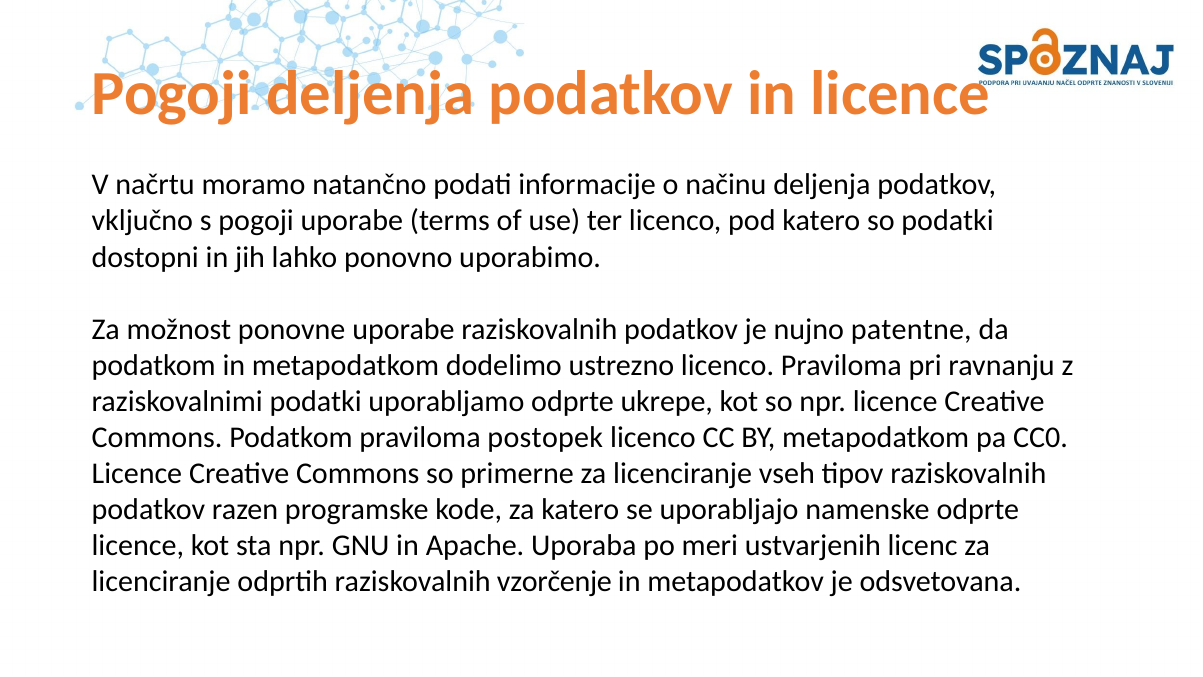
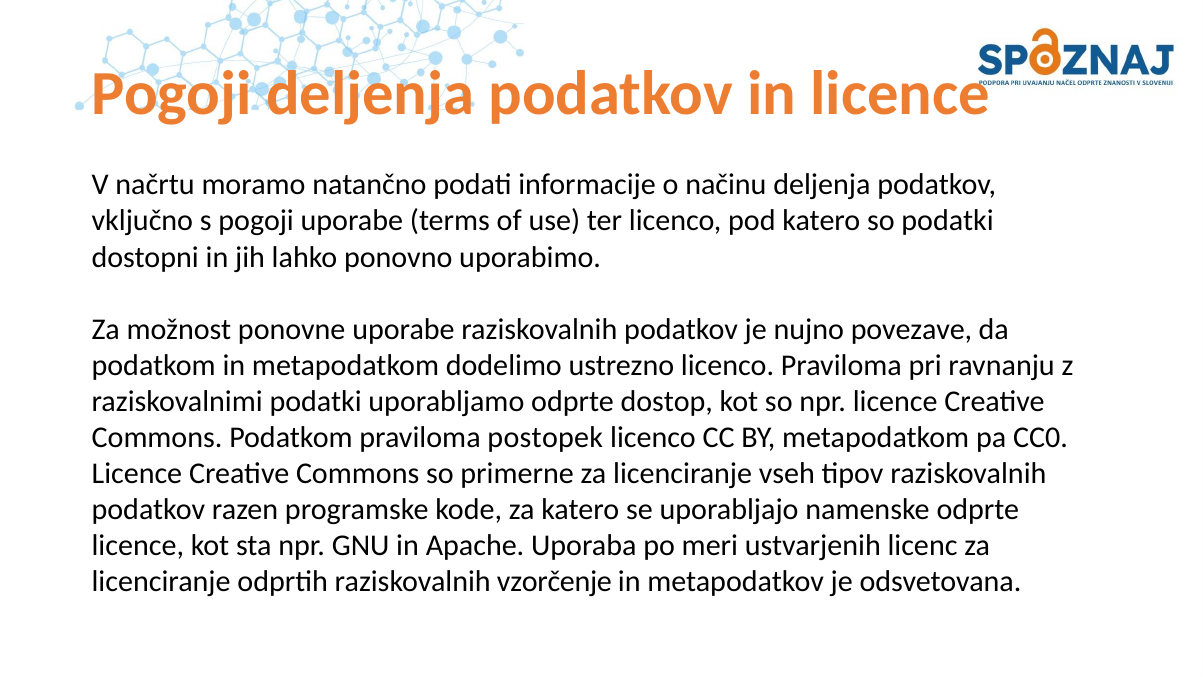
patentne: patentne -> povezave
ukrepe: ukrepe -> dostop
